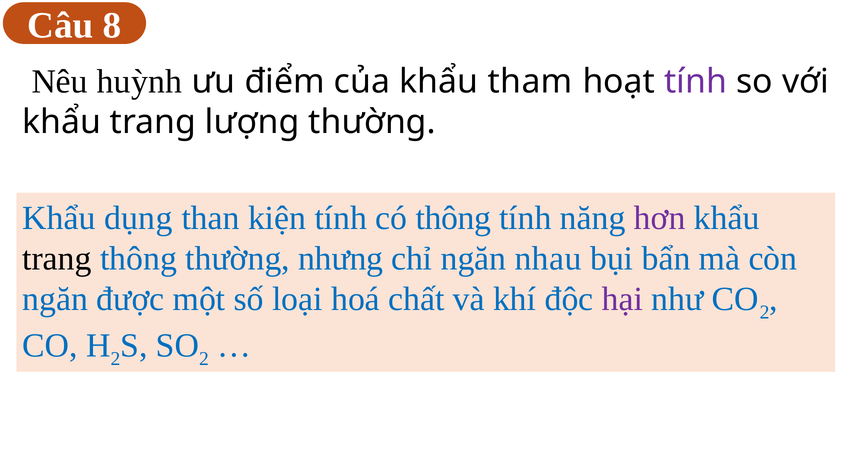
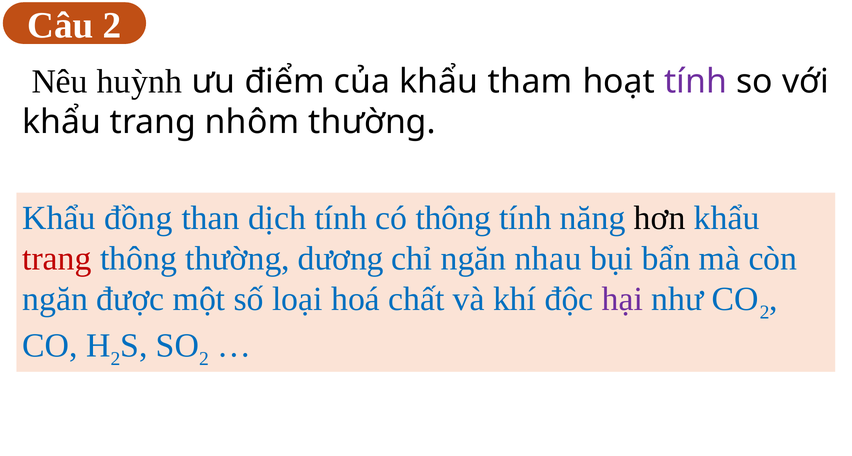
Câu 8: 8 -> 2
lượng: lượng -> nhôm
dụng: dụng -> đồng
kiện: kiện -> dịch
hơn colour: purple -> black
trang at (57, 259) colour: black -> red
nhưng: nhưng -> dương
